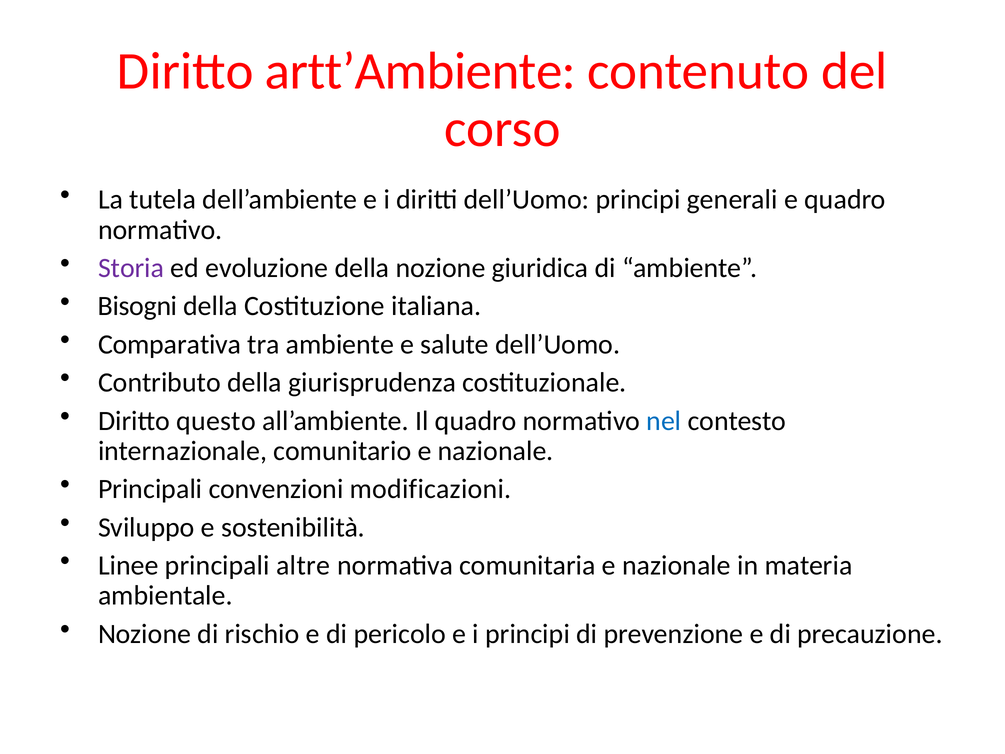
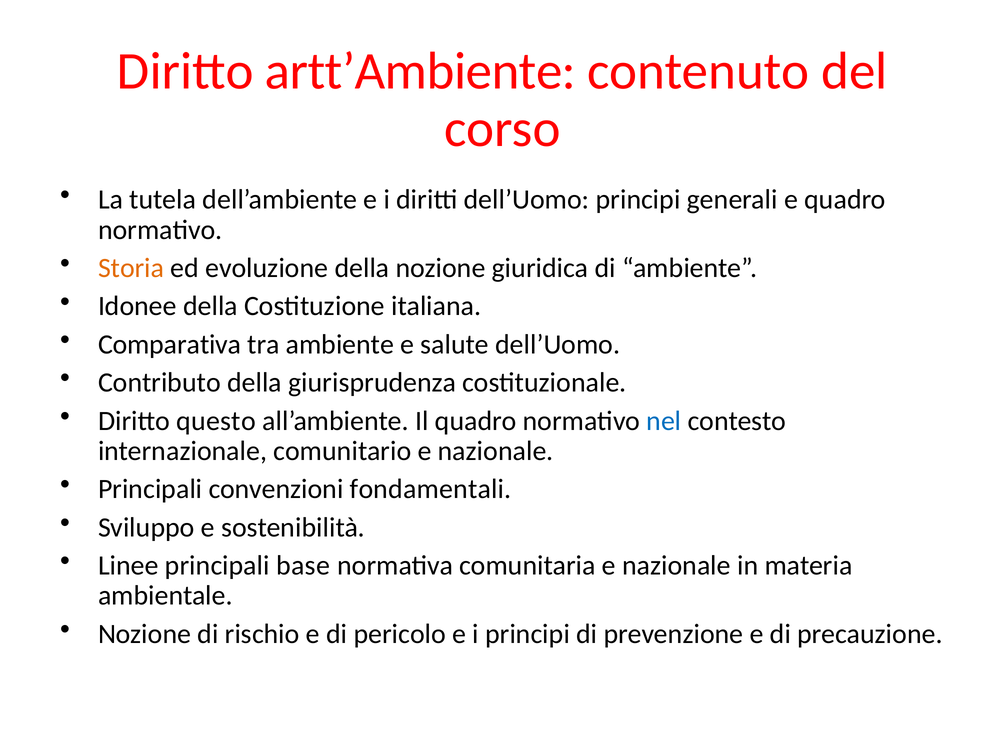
Storia colour: purple -> orange
Bisogni: Bisogni -> Idonee
modificazioni: modificazioni -> fondamentali
altre: altre -> base
